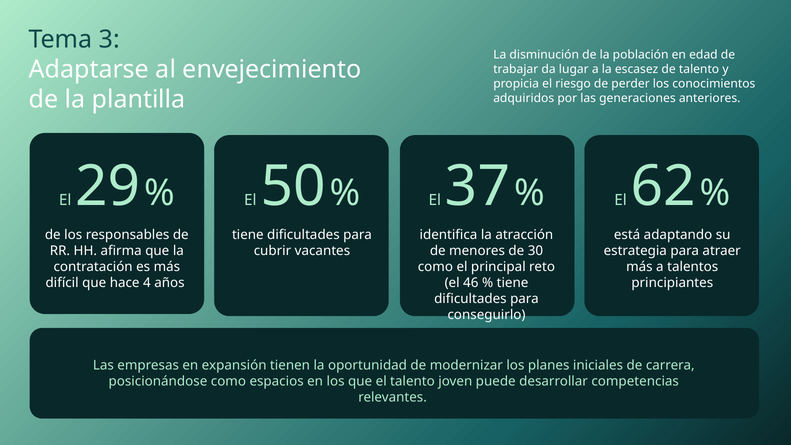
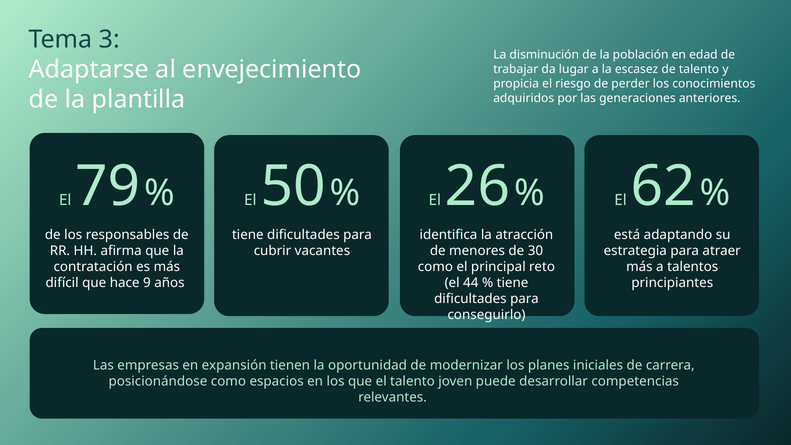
29: 29 -> 79
37: 37 -> 26
4: 4 -> 9
46: 46 -> 44
